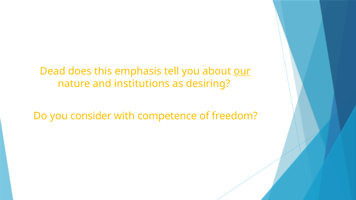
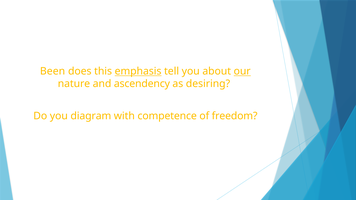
Dead: Dead -> Been
emphasis underline: none -> present
institutions: institutions -> ascendency
consider: consider -> diagram
